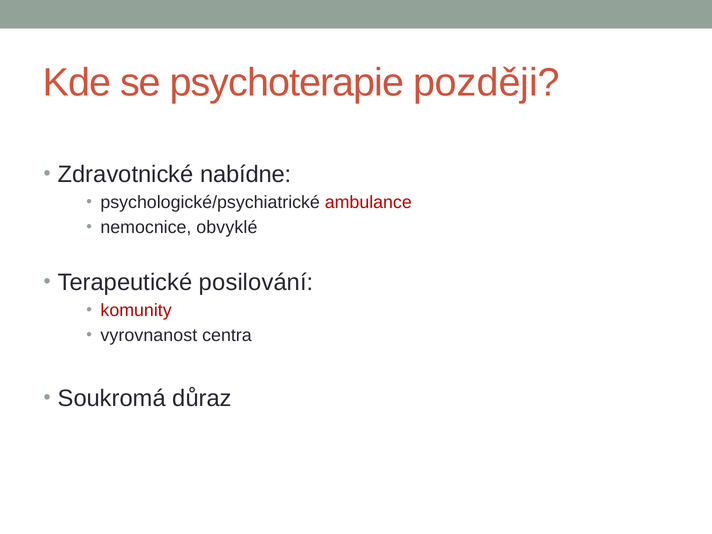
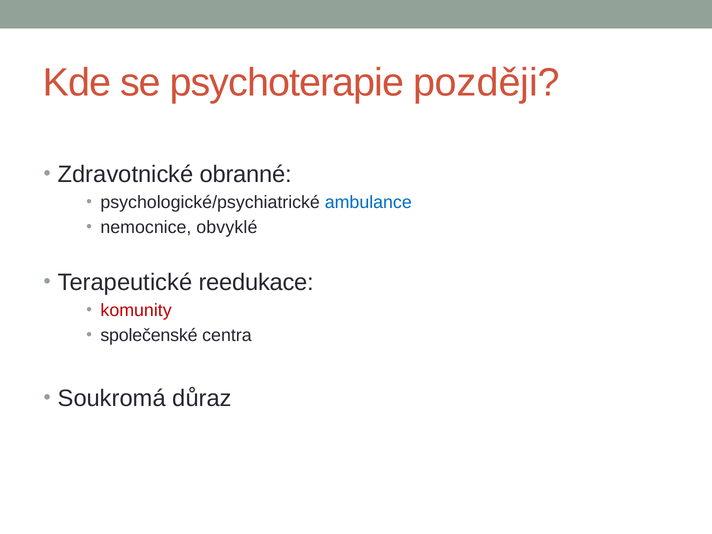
nabídne: nabídne -> obranné
ambulance colour: red -> blue
posilování: posilování -> reedukace
vyrovnanost: vyrovnanost -> společenské
